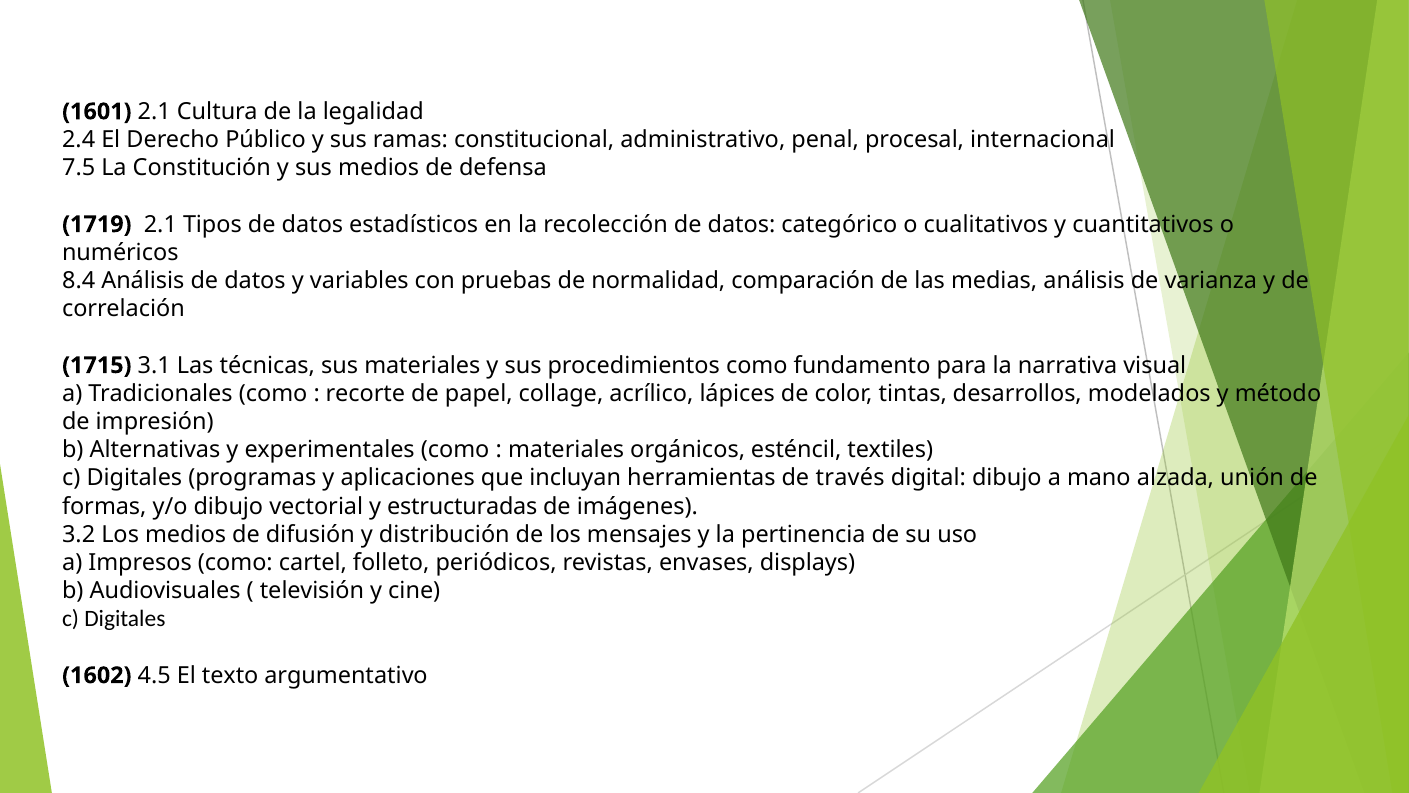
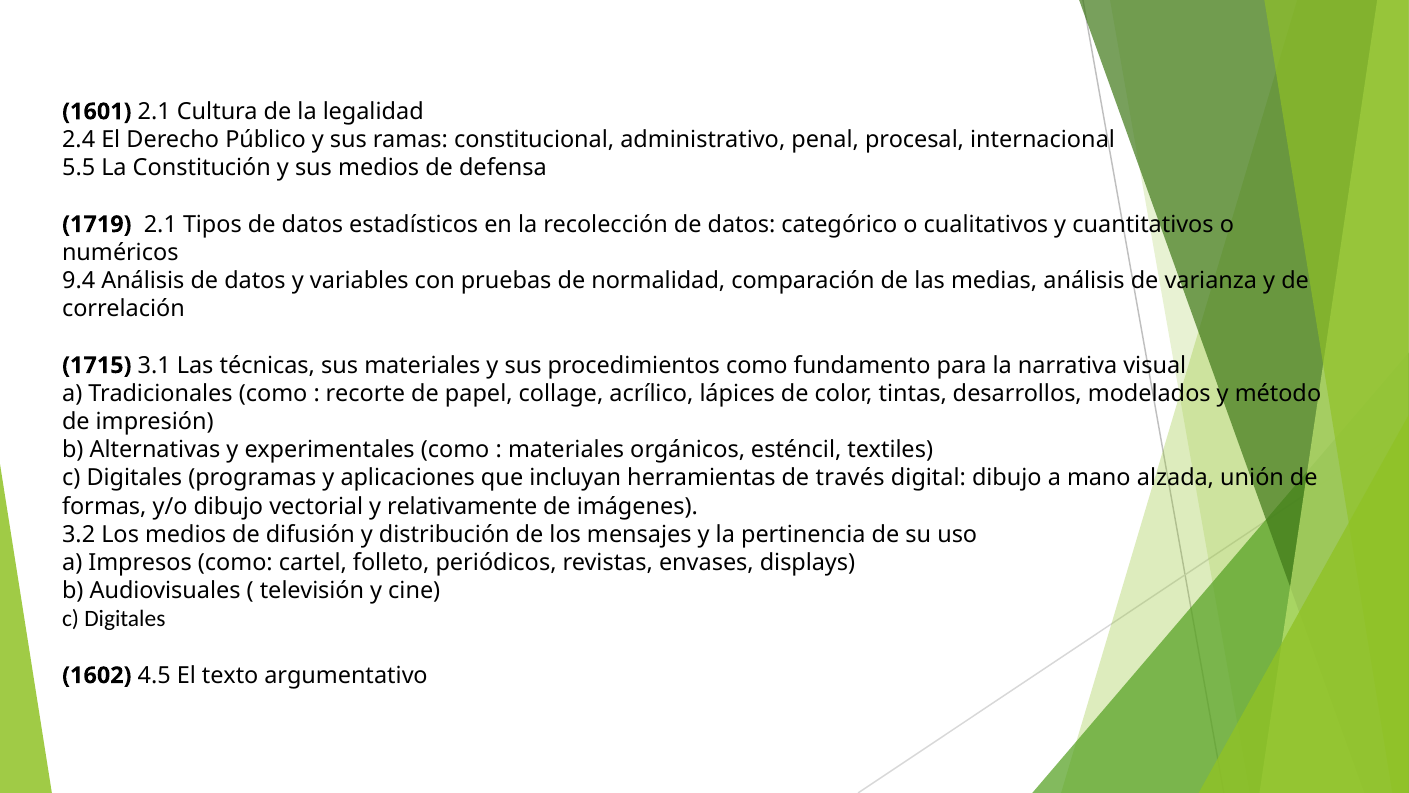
7.5: 7.5 -> 5.5
8.4: 8.4 -> 9.4
estructuradas: estructuradas -> relativamente
